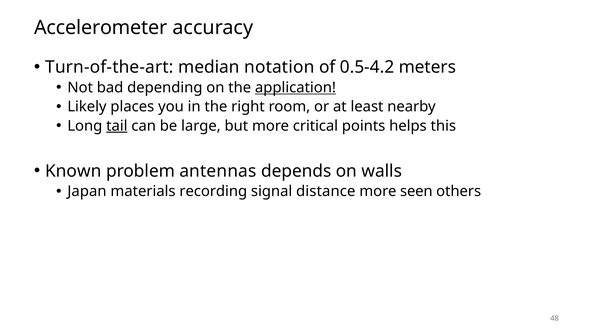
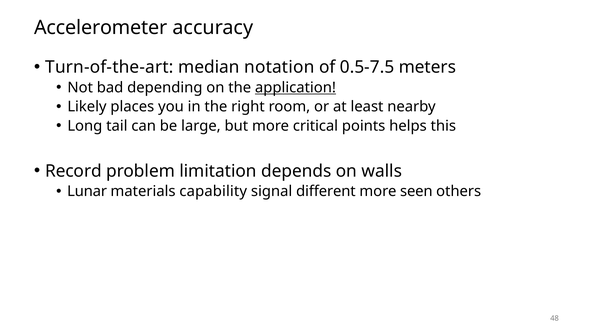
0.5-4.2: 0.5-4.2 -> 0.5-7.5
tail underline: present -> none
Known: Known -> Record
antennas: antennas -> limitation
Japan: Japan -> Lunar
recording: recording -> capability
distance: distance -> different
